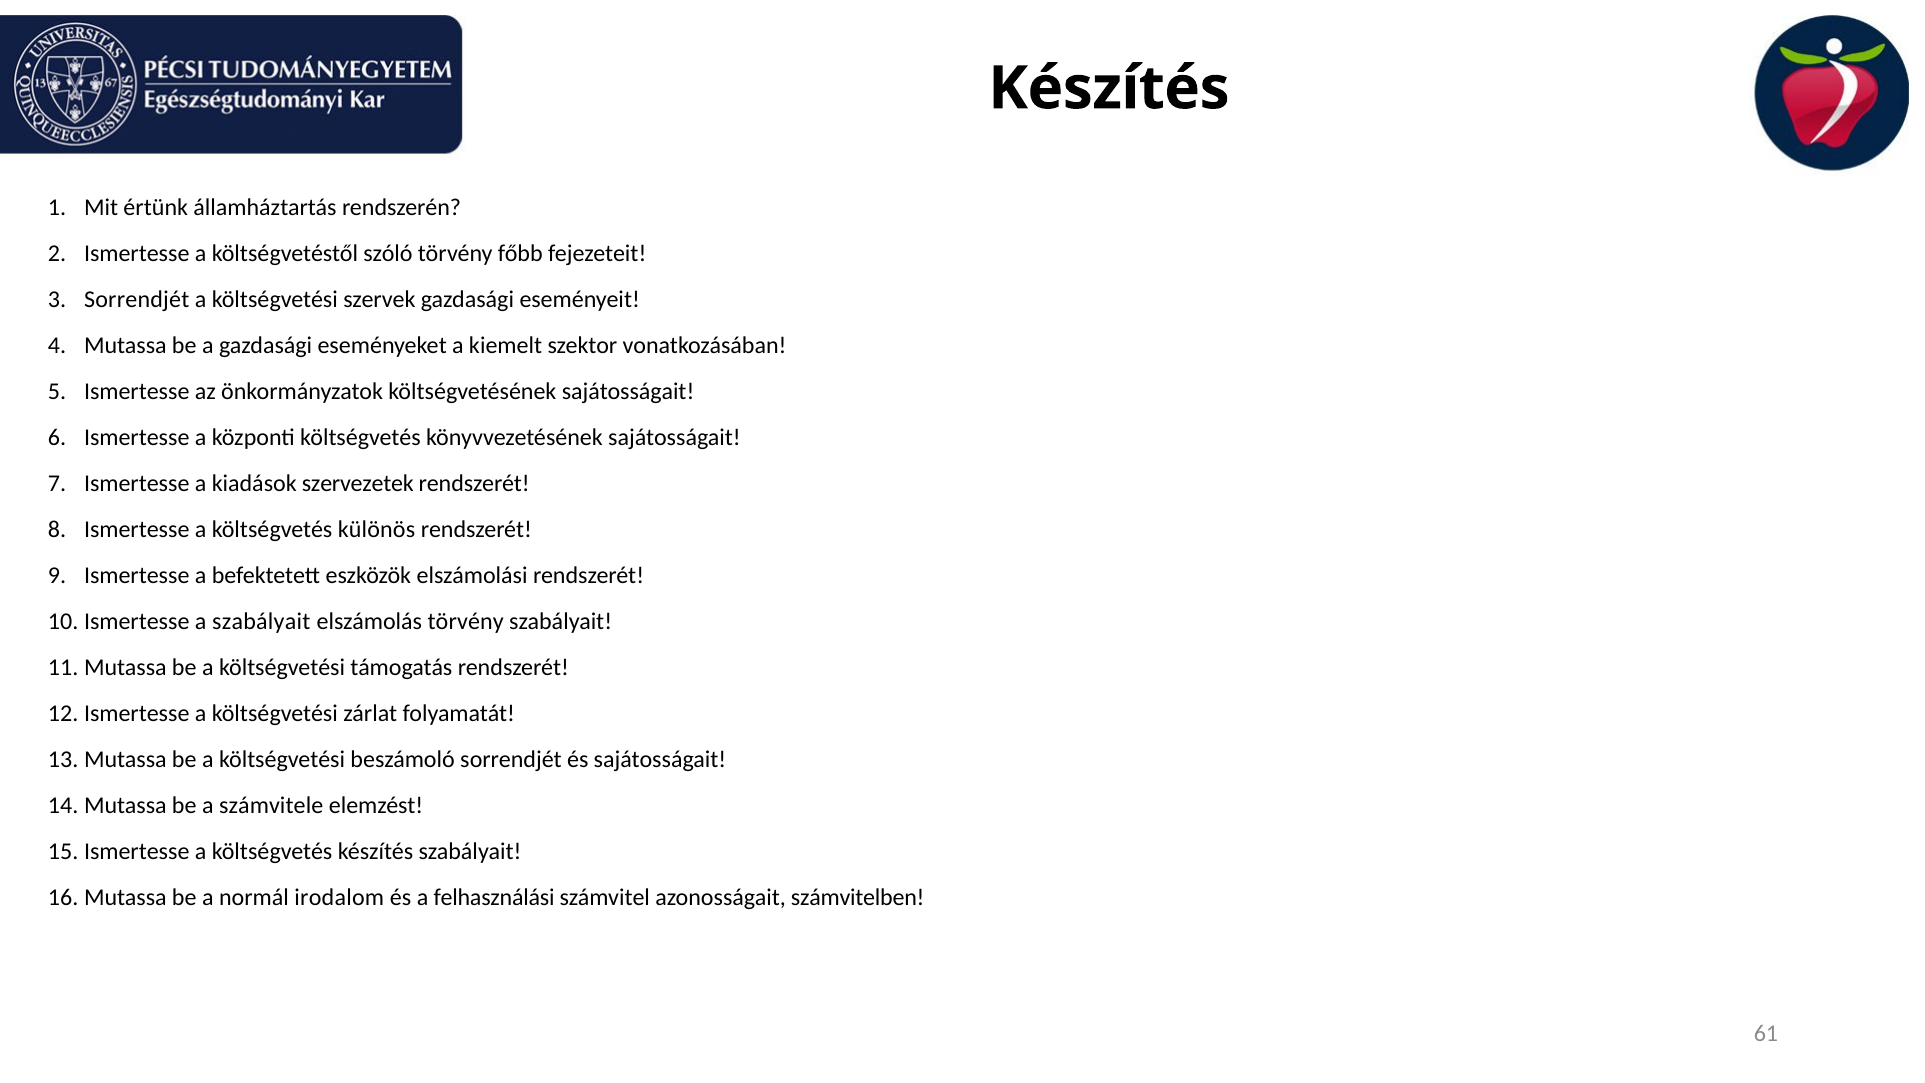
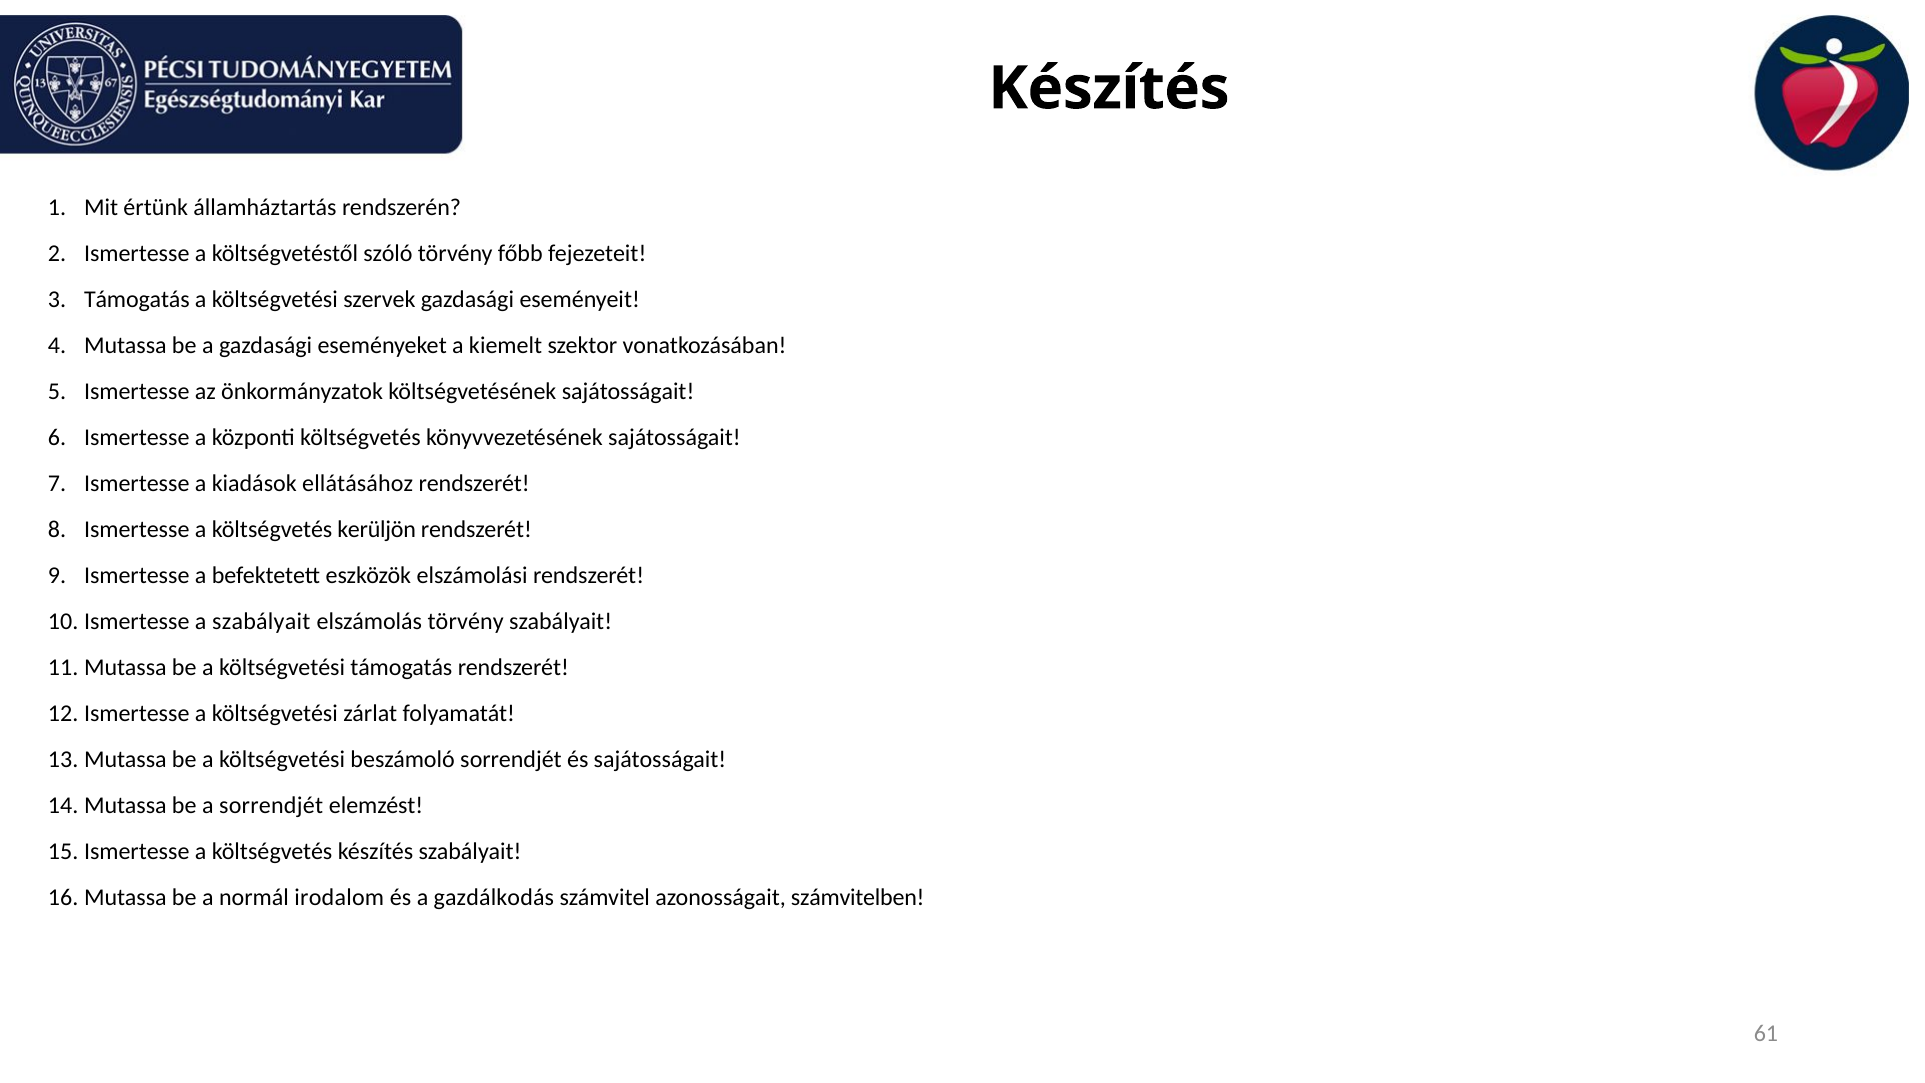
Sorrendjét at (137, 299): Sorrendjét -> Támogatás
szervezetek: szervezetek -> ellátásához
különös: különös -> kerüljön
a számvitele: számvitele -> sorrendjét
felhasználási: felhasználási -> gazdálkodás
